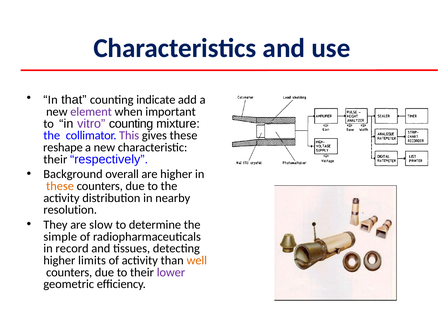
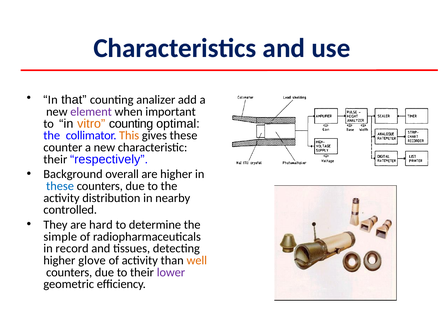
indicate: indicate -> analizer
vitro colour: purple -> orange
mixture: mixture -> optimal
This colour: purple -> orange
reshape: reshape -> counter
these at (60, 186) colour: orange -> blue
resolution: resolution -> controlled
slow: slow -> hard
limits: limits -> glove
